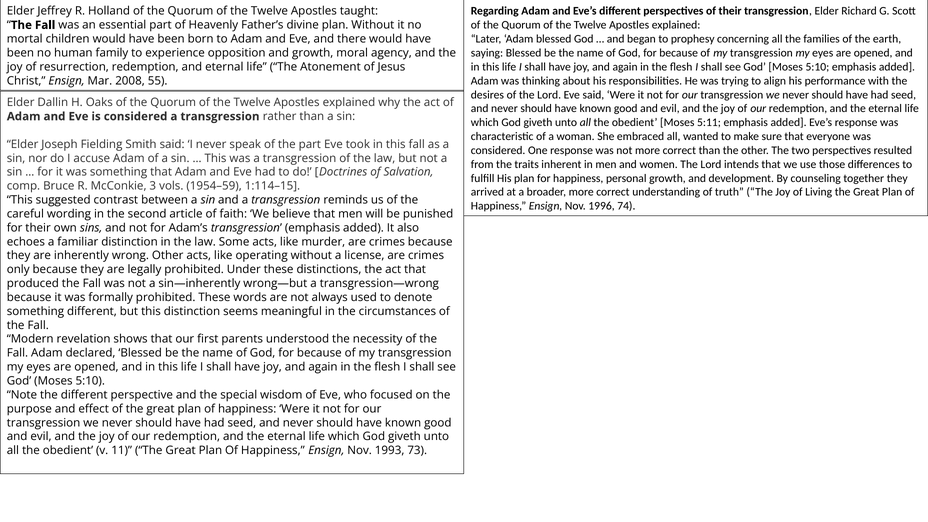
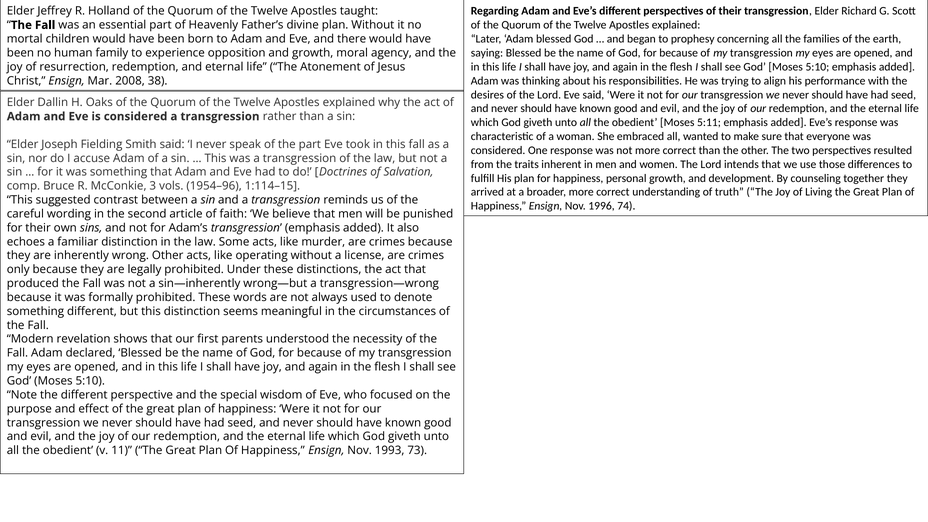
55: 55 -> 38
1954–59: 1954–59 -> 1954–96
